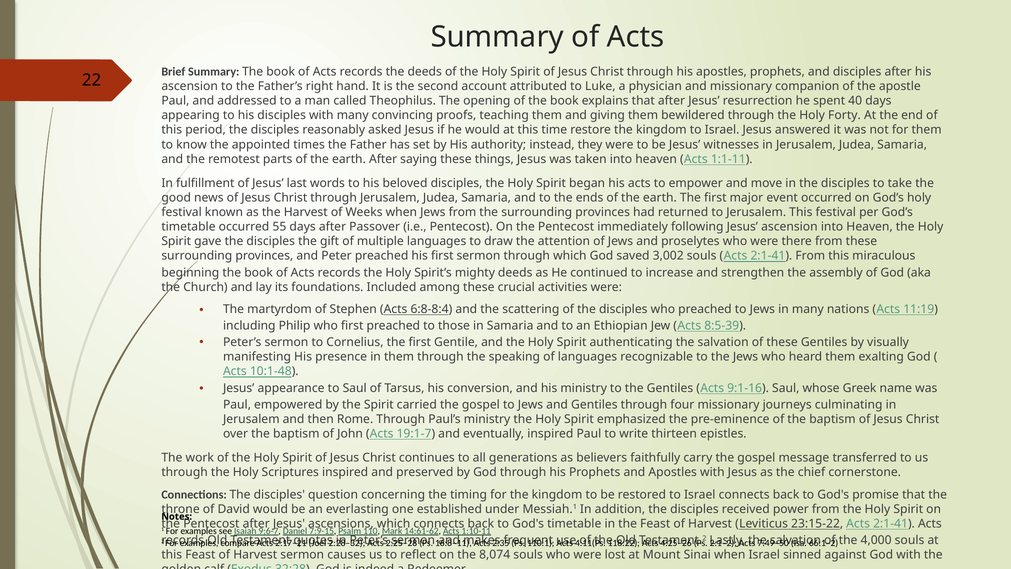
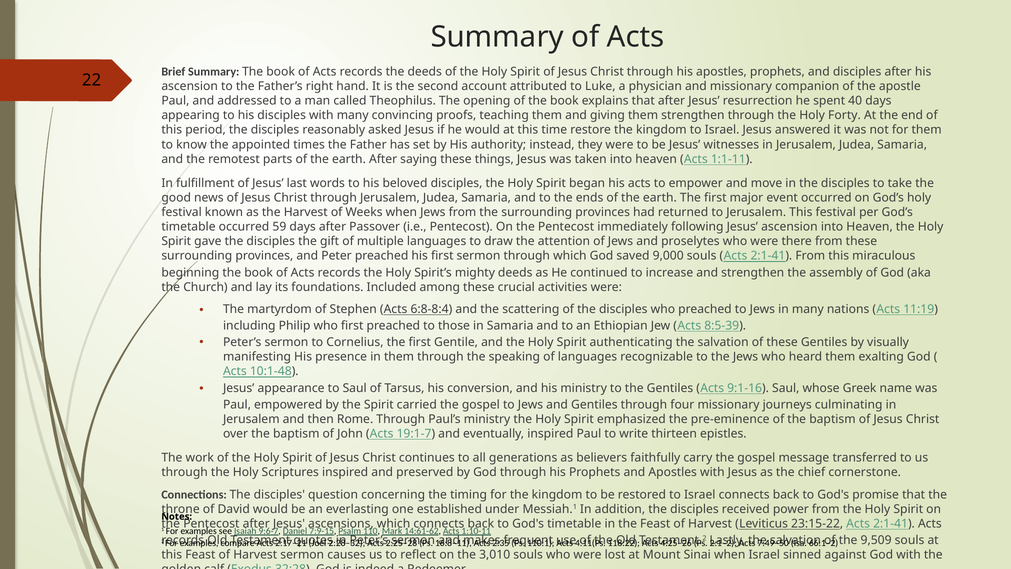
them bewildered: bewildered -> strengthen
55: 55 -> 59
3,002: 3,002 -> 9,000
4,000: 4,000 -> 9,509
8,074: 8,074 -> 3,010
